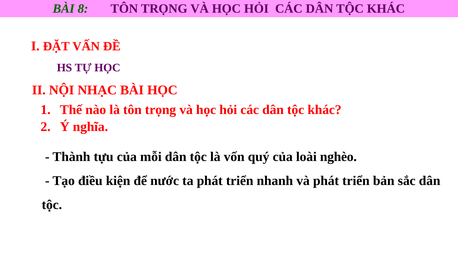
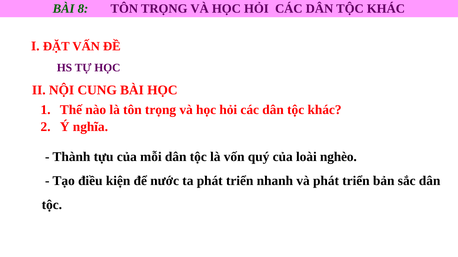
NHẠC: NHẠC -> CUNG
